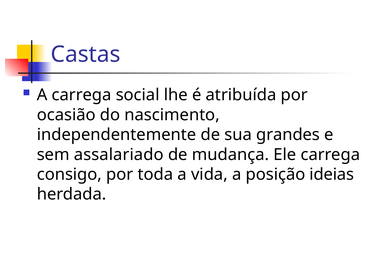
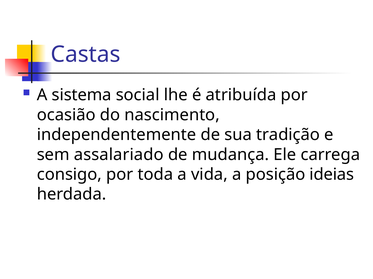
A carrega: carrega -> sistema
grandes: grandes -> tradição
